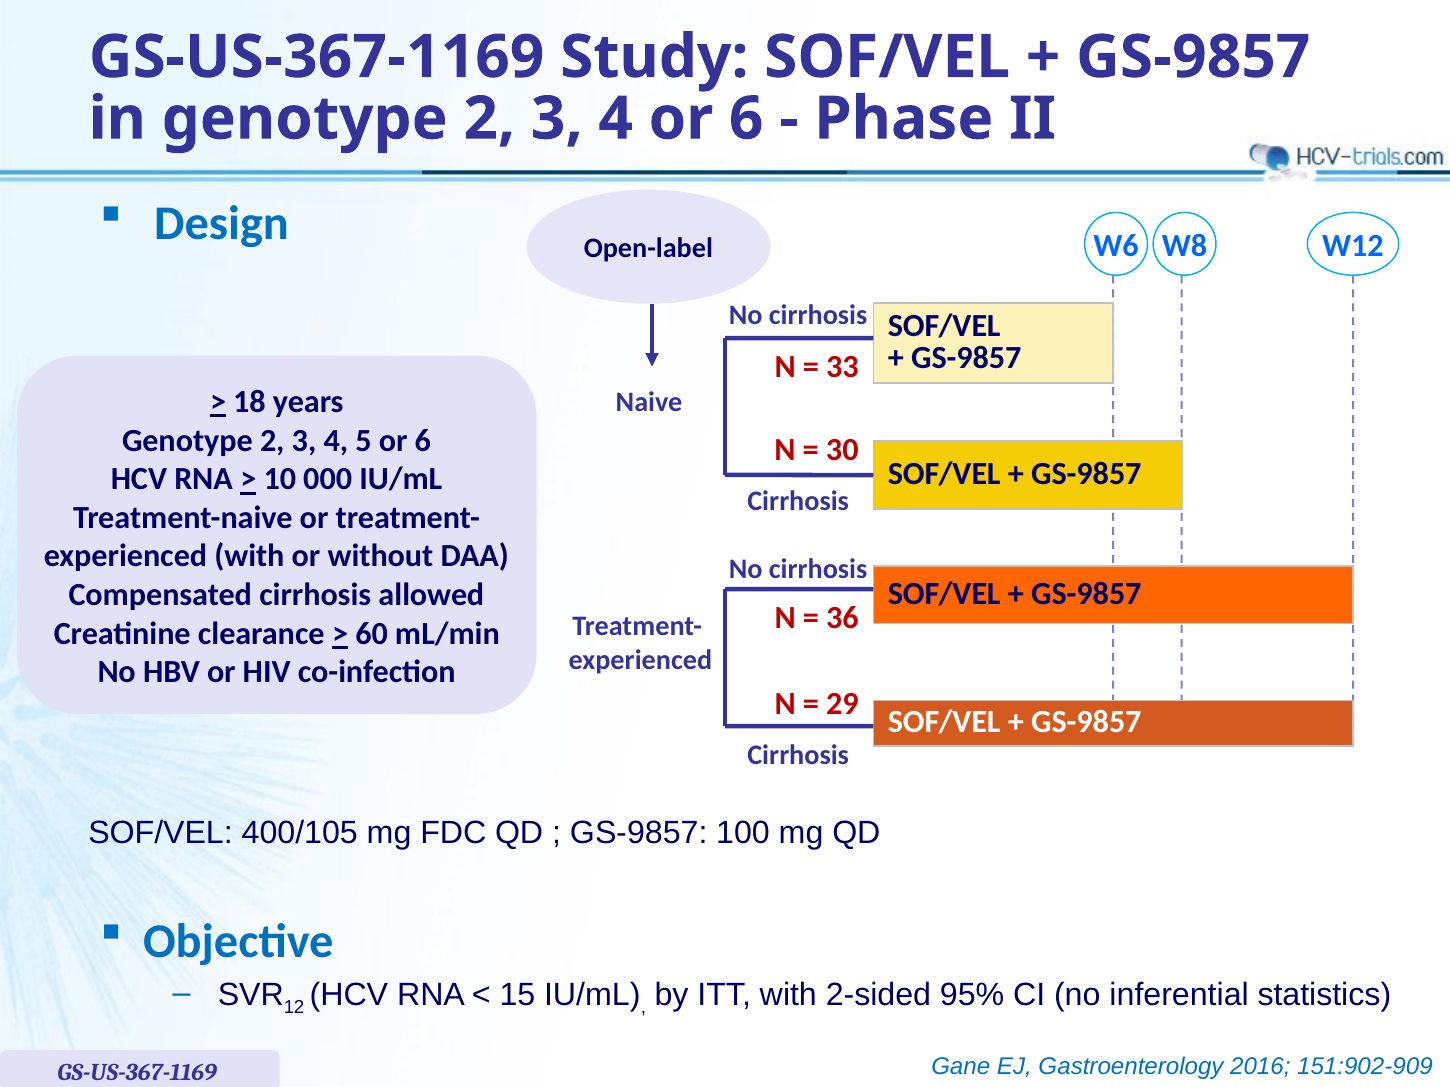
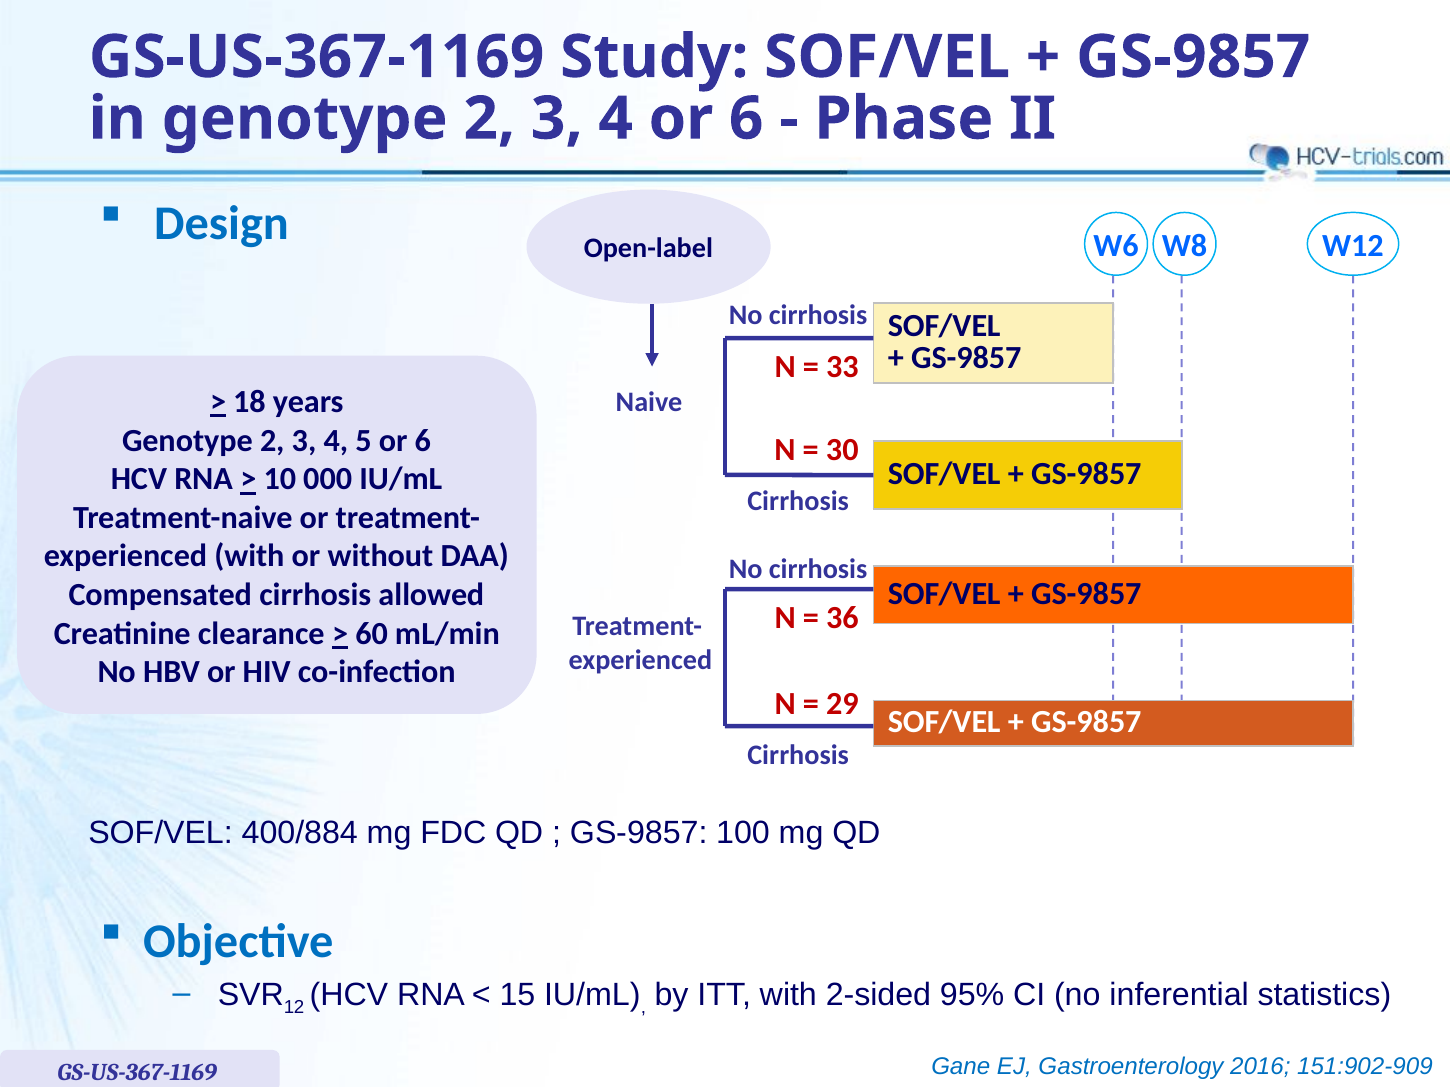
400/105: 400/105 -> 400/884
